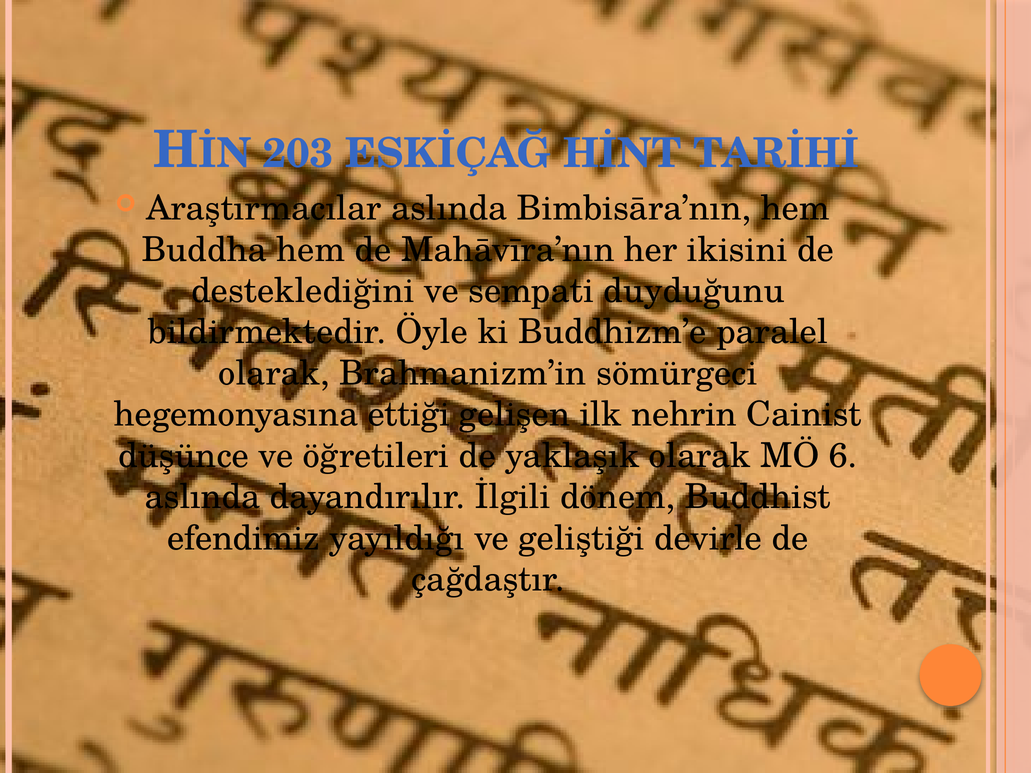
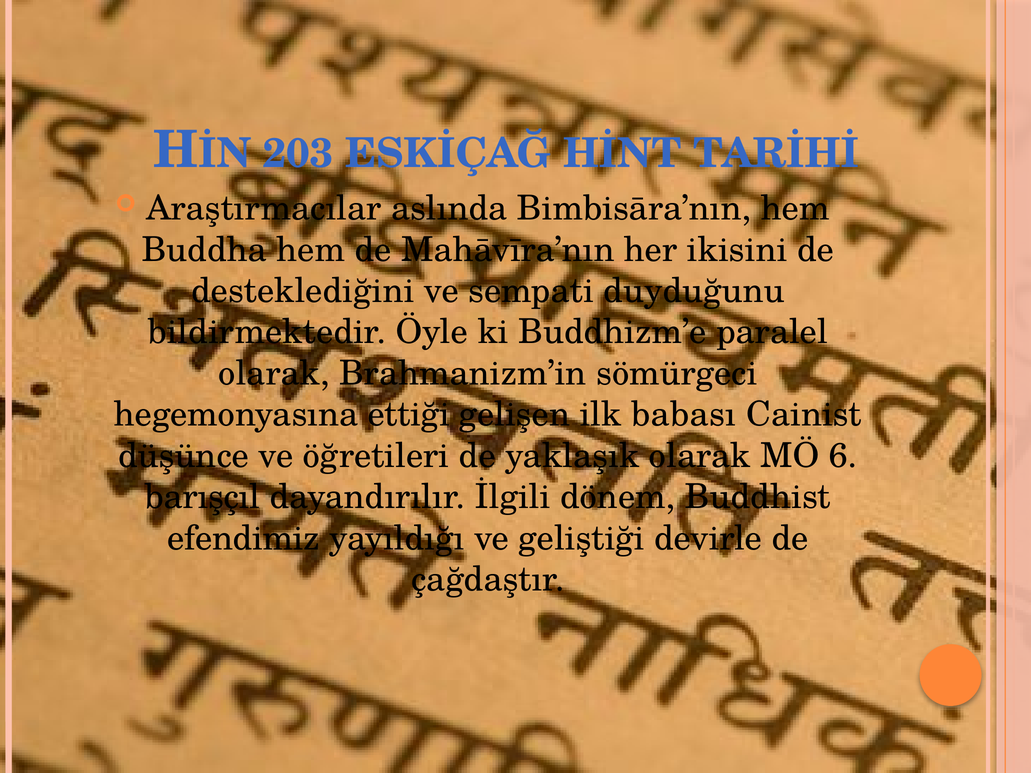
nehrin: nehrin -> babası
aslında at (203, 497): aslında -> barışçıl
